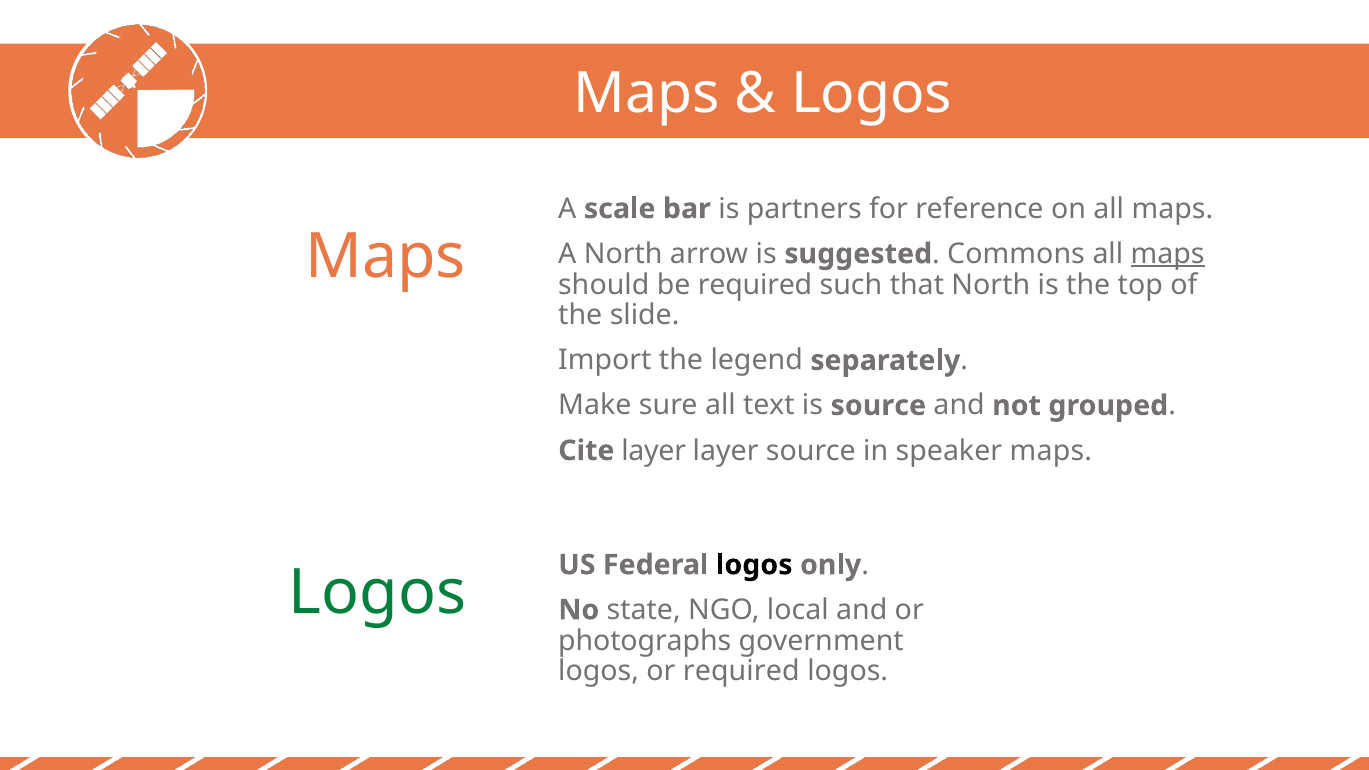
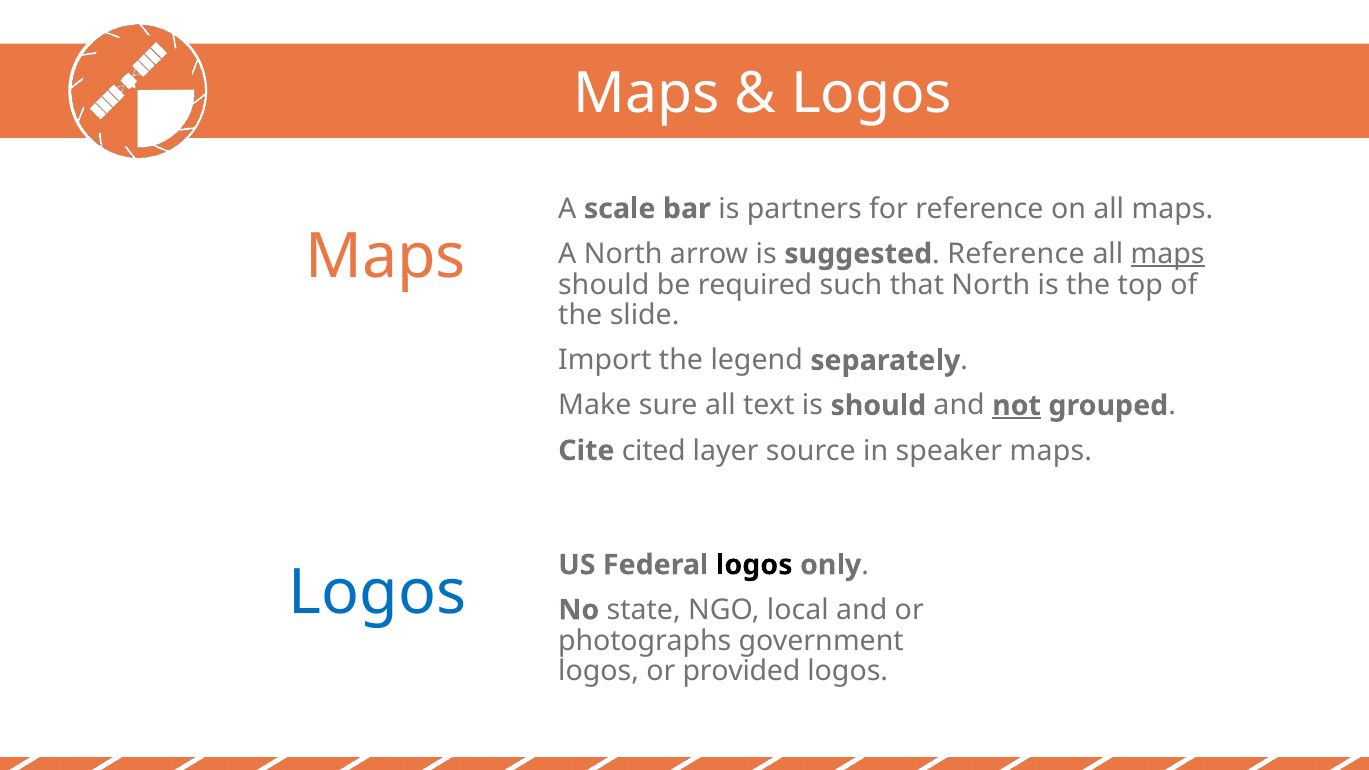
Commons at (1016, 254): Commons -> Reference
is source: source -> should
not underline: none -> present
Cite layer: layer -> cited
Logos at (377, 593) colour: green -> blue
or required: required -> provided
